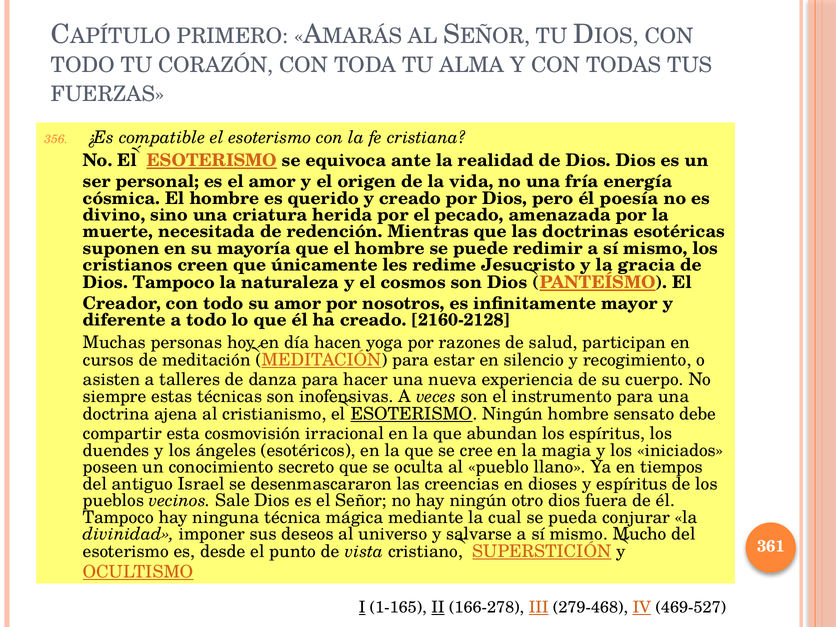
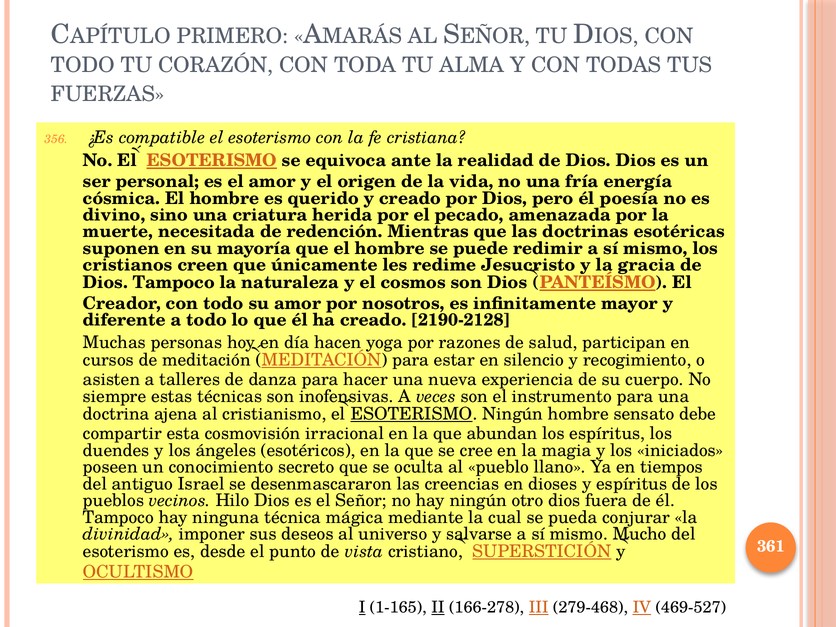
2160-2128: 2160-2128 -> 2190-2128
Sale: Sale -> Hilo
